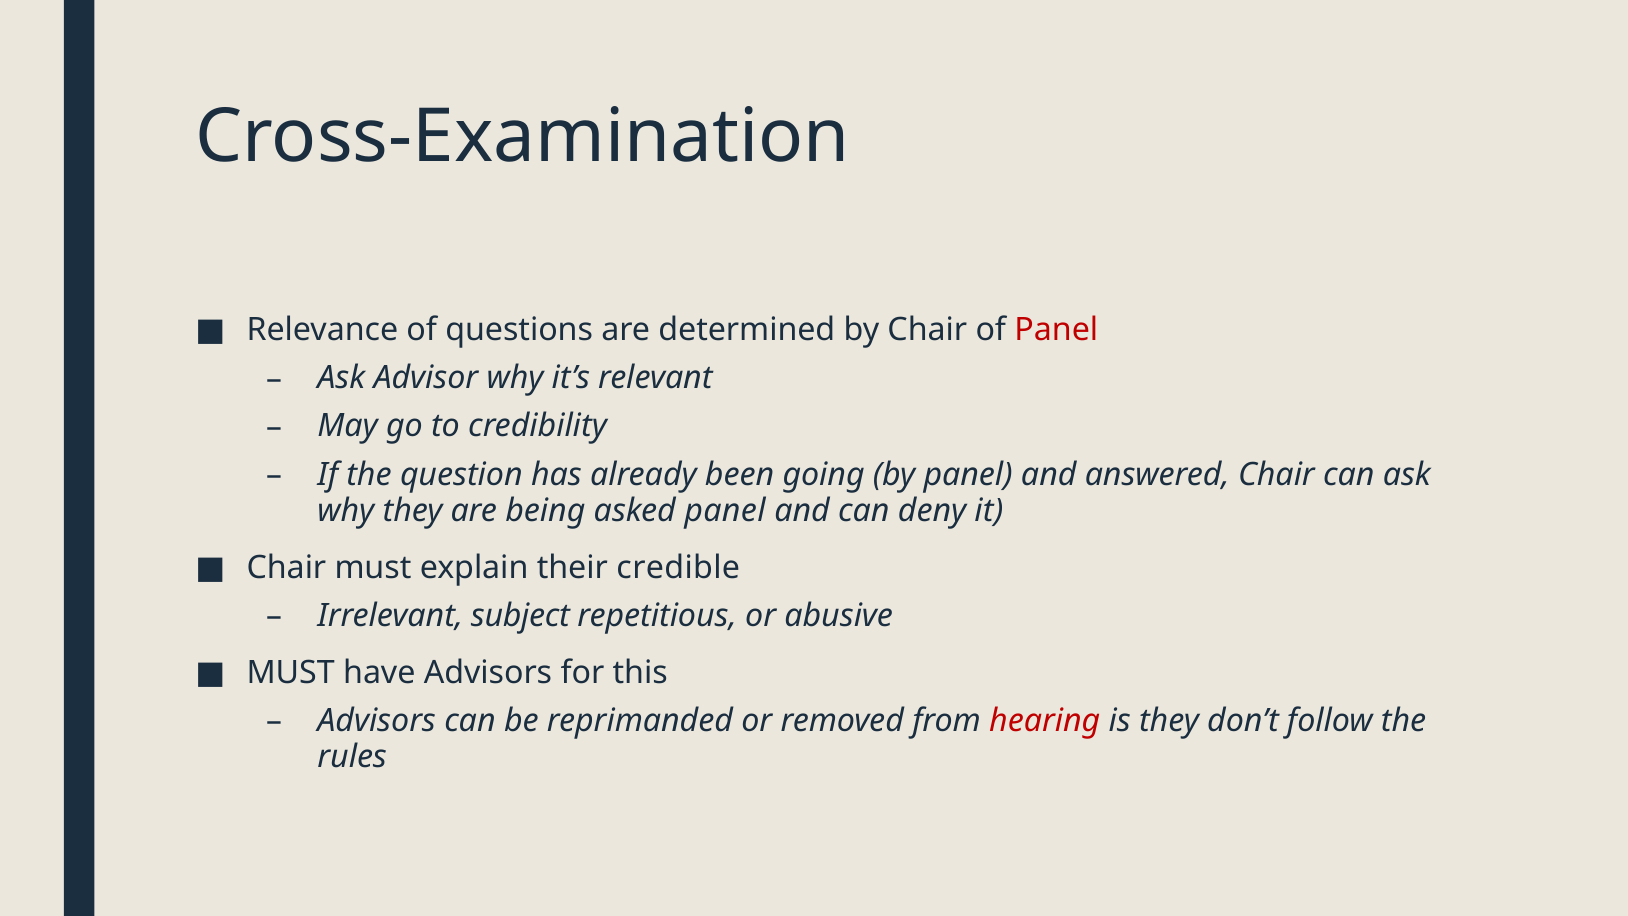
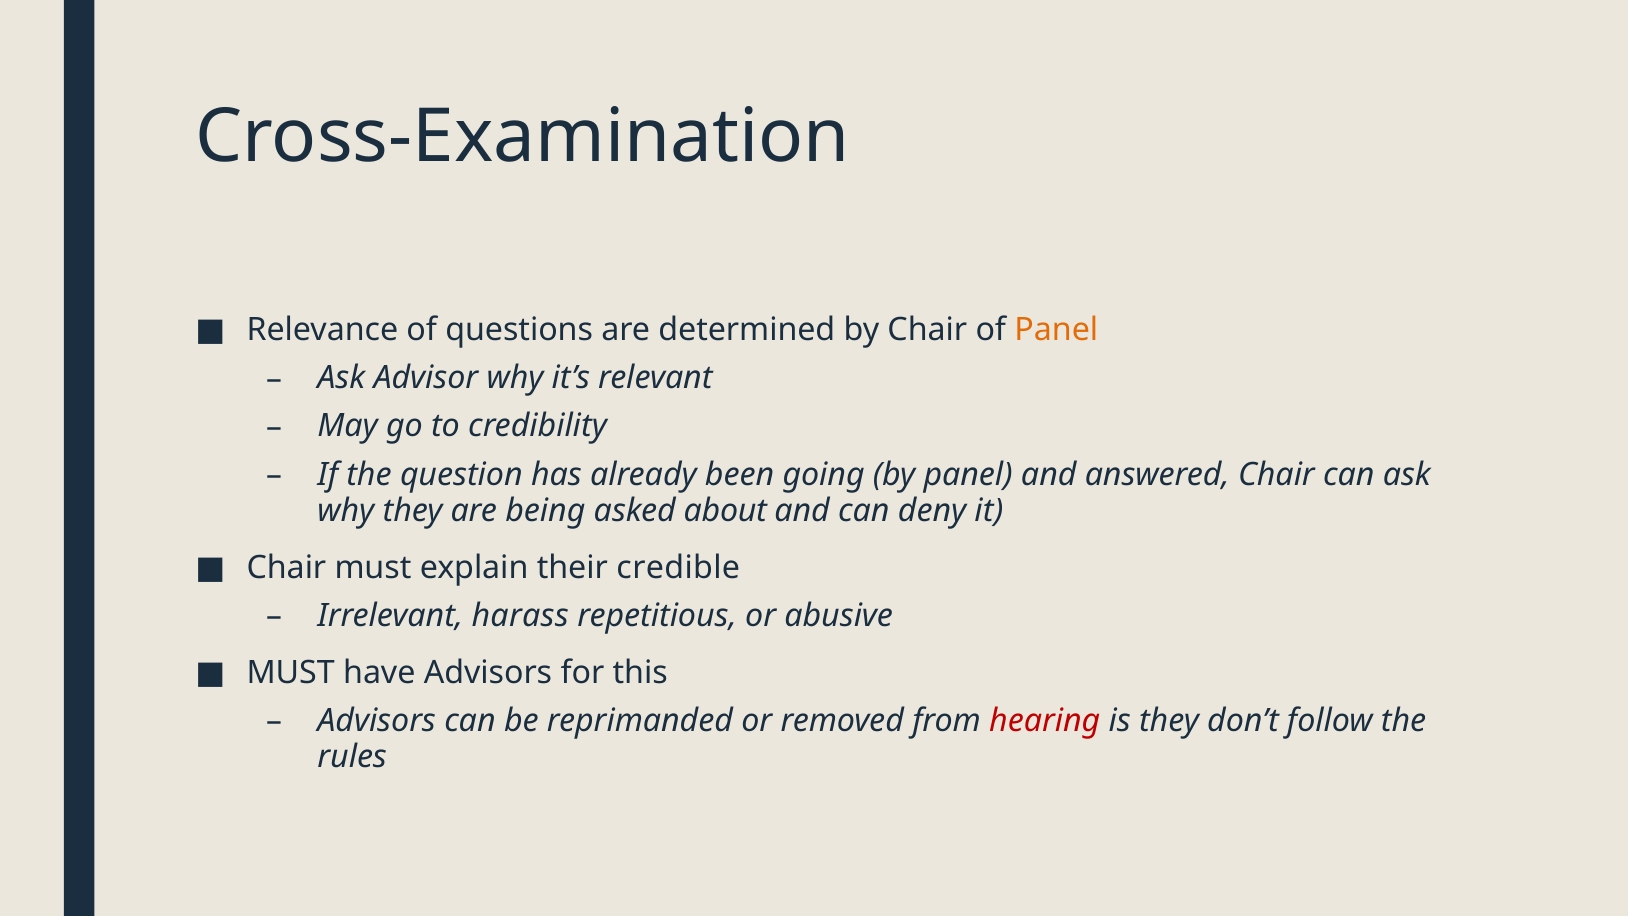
Panel at (1056, 330) colour: red -> orange
asked panel: panel -> about
subject: subject -> harass
